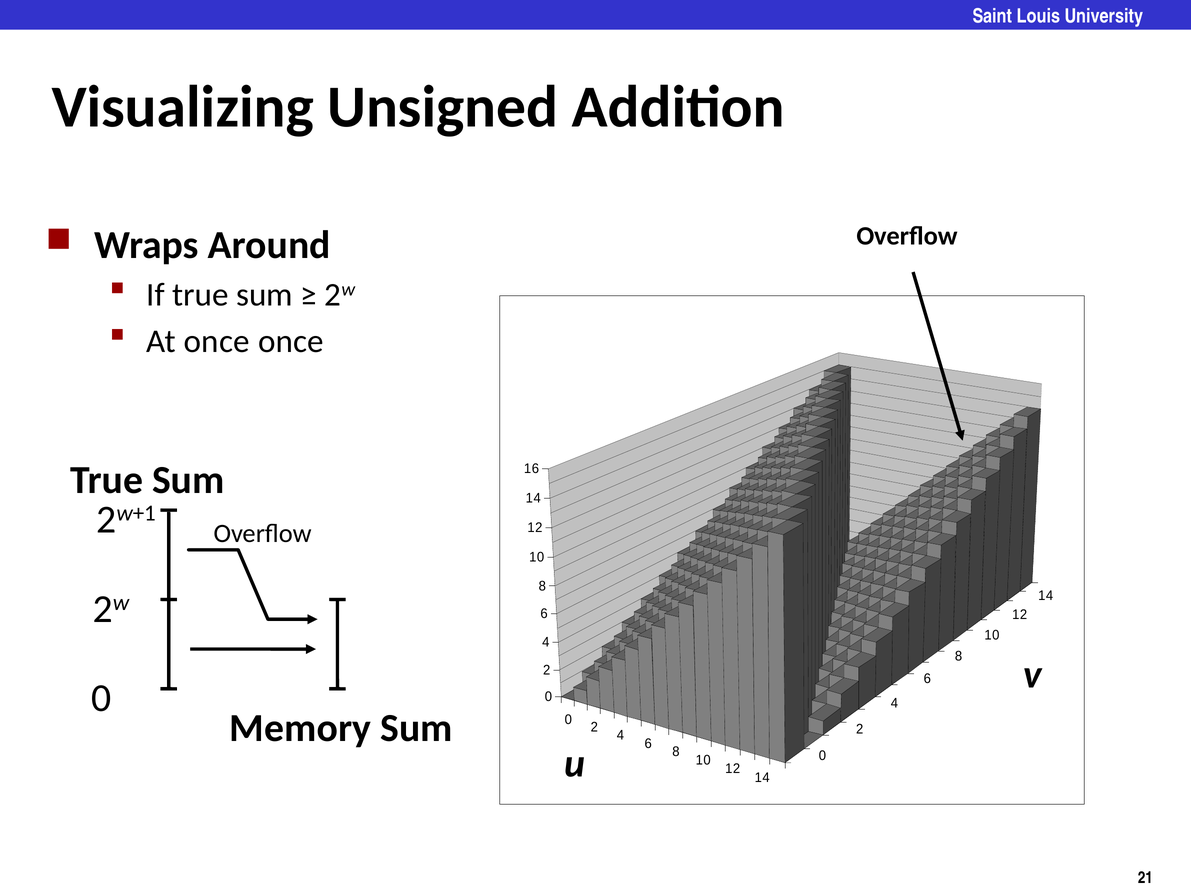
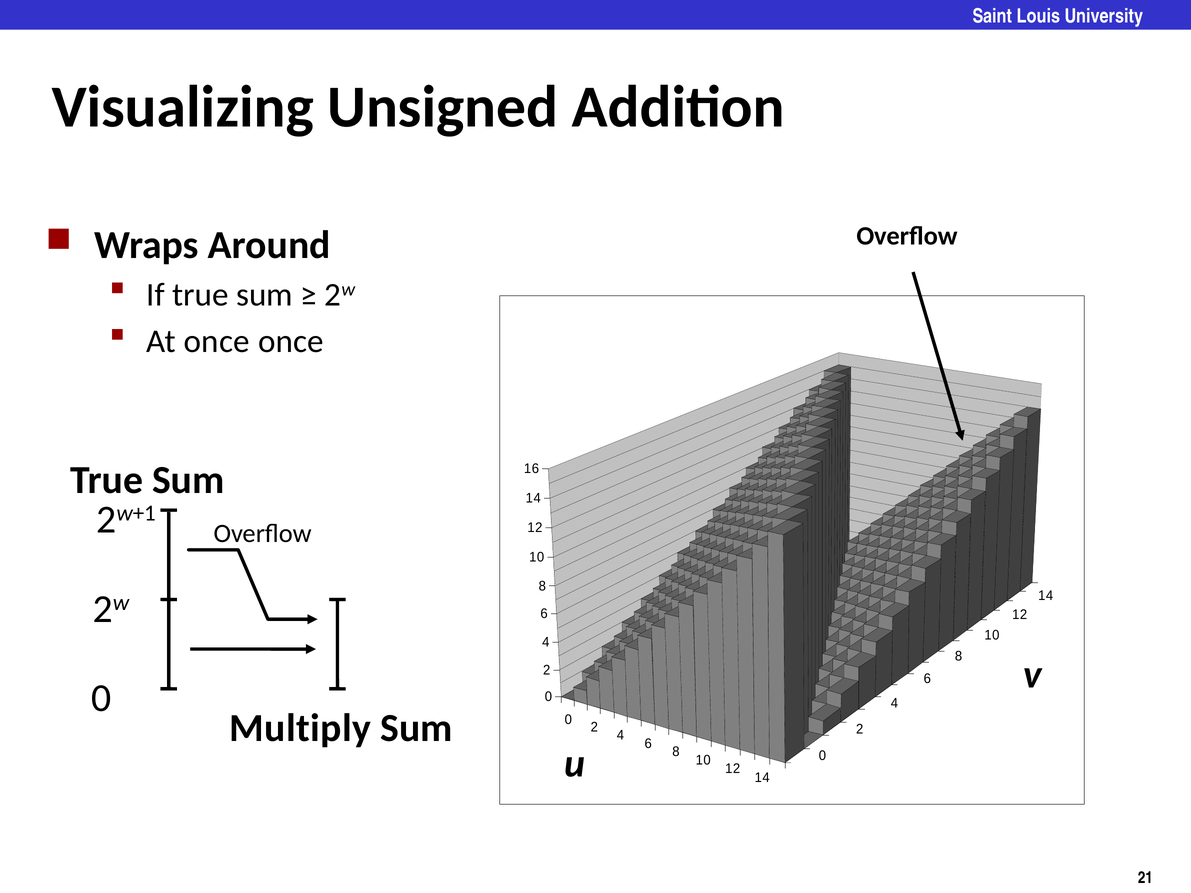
Memory: Memory -> Multiply
